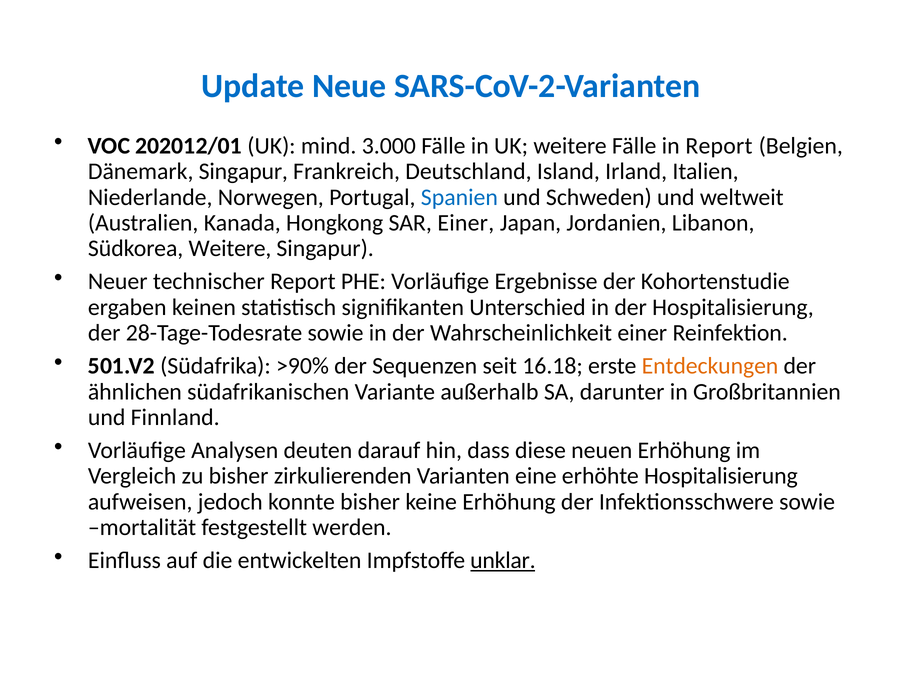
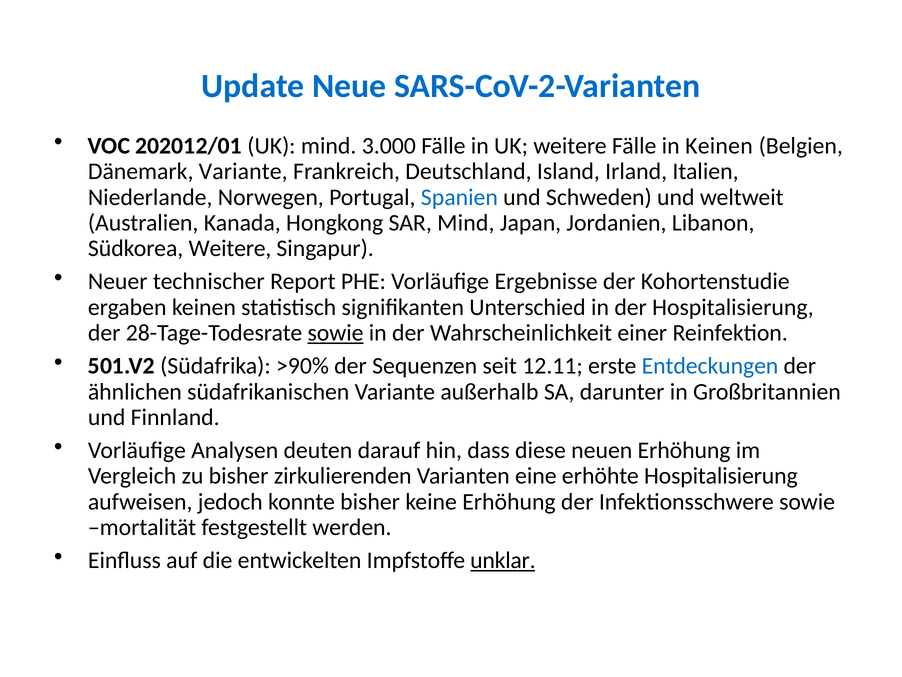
in Report: Report -> Keinen
Dänemark Singapur: Singapur -> Variante
SAR Einer: Einer -> Mind
sowie at (336, 333) underline: none -> present
16.18: 16.18 -> 12.11
Entdeckungen colour: orange -> blue
